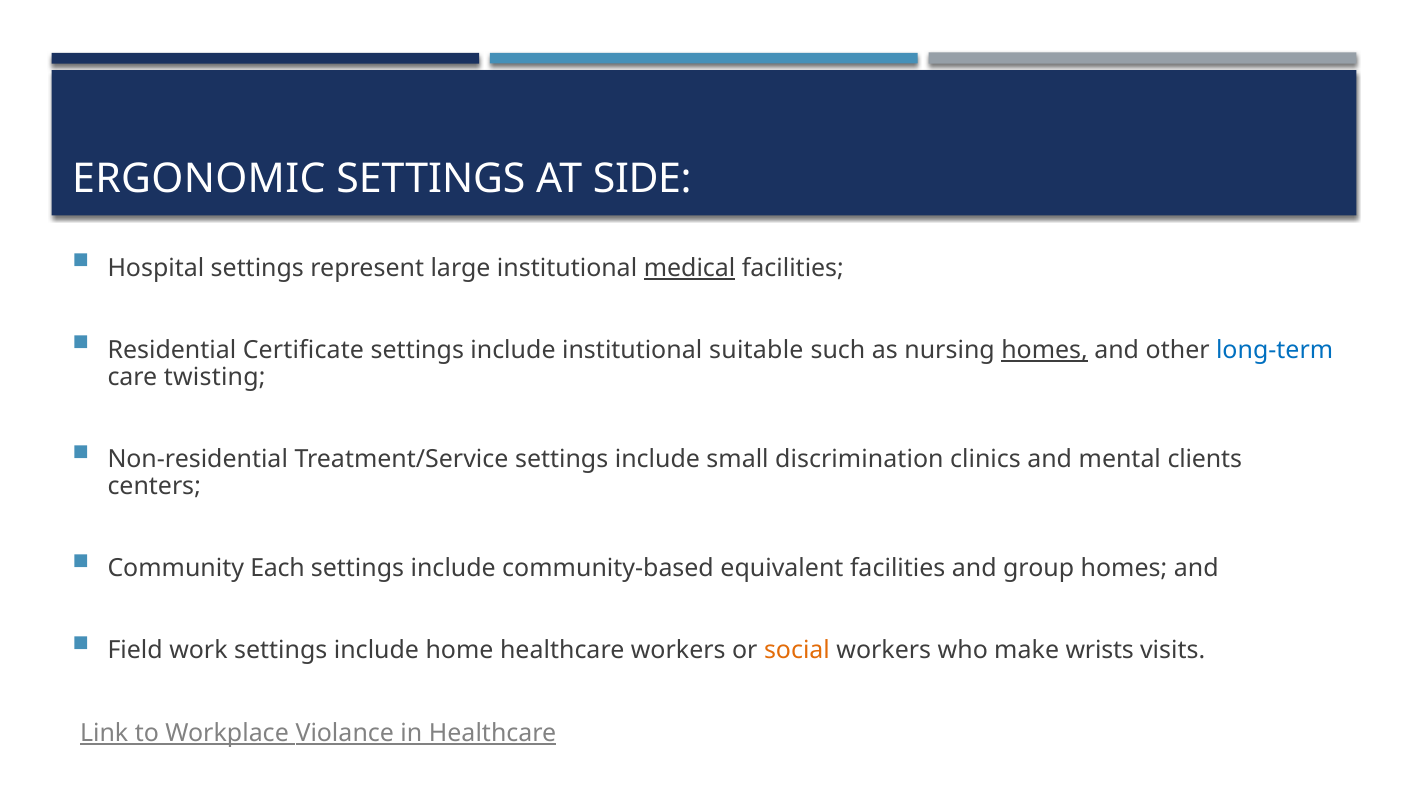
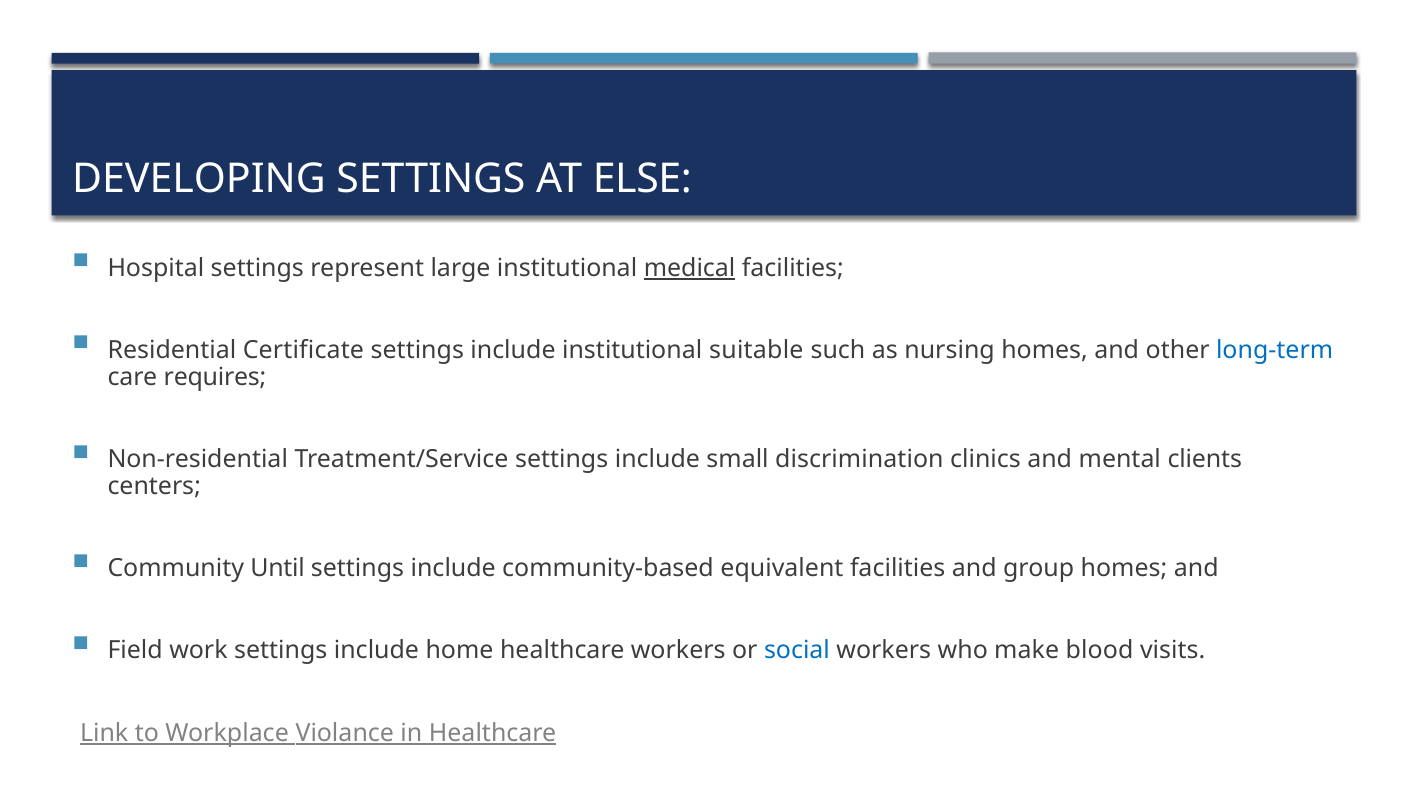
ERGONOMIC: ERGONOMIC -> DEVELOPING
SIDE: SIDE -> ELSE
homes at (1045, 350) underline: present -> none
twisting: twisting -> requires
Each: Each -> Until
social colour: orange -> blue
wrists: wrists -> blood
